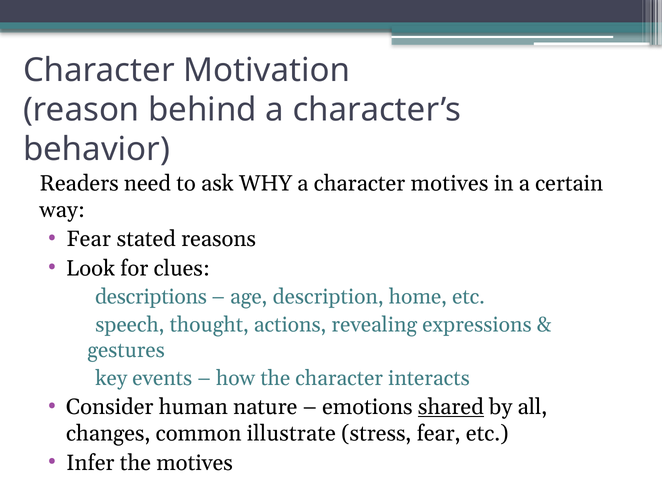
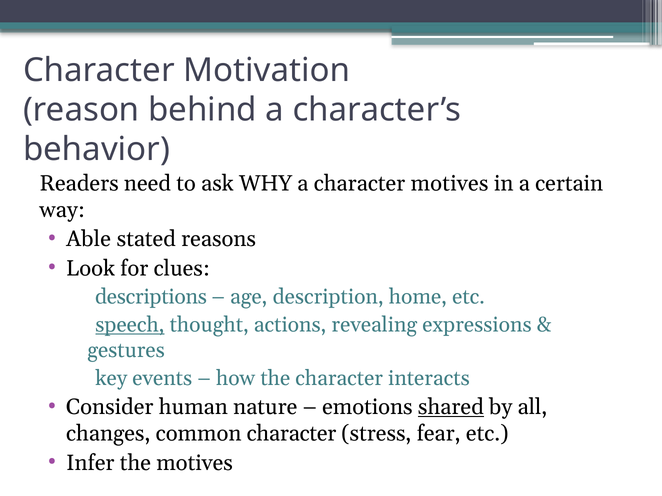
Fear at (89, 239): Fear -> Able
speech underline: none -> present
common illustrate: illustrate -> character
